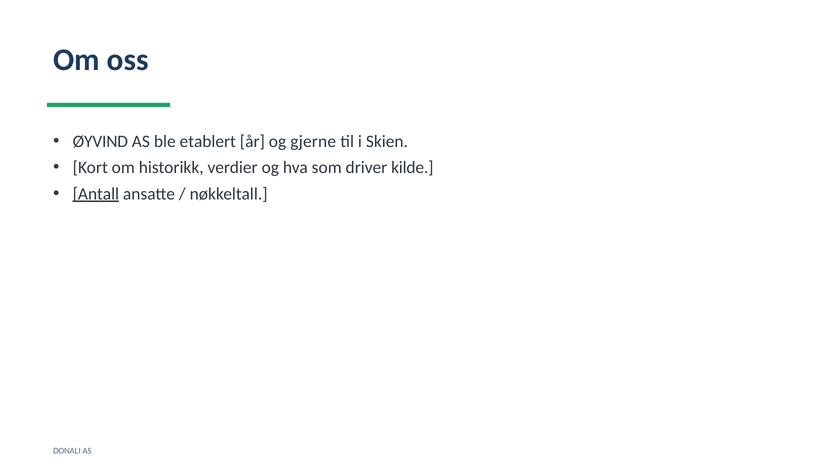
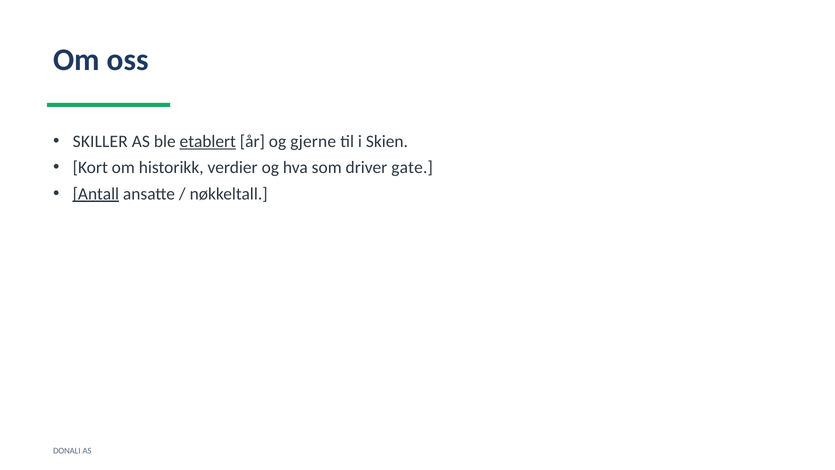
ØYVIND: ØYVIND -> SKILLER
etablert underline: none -> present
kilde: kilde -> gate
